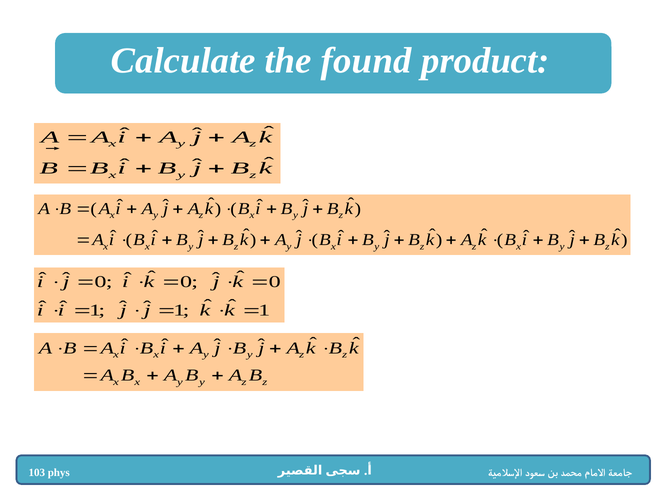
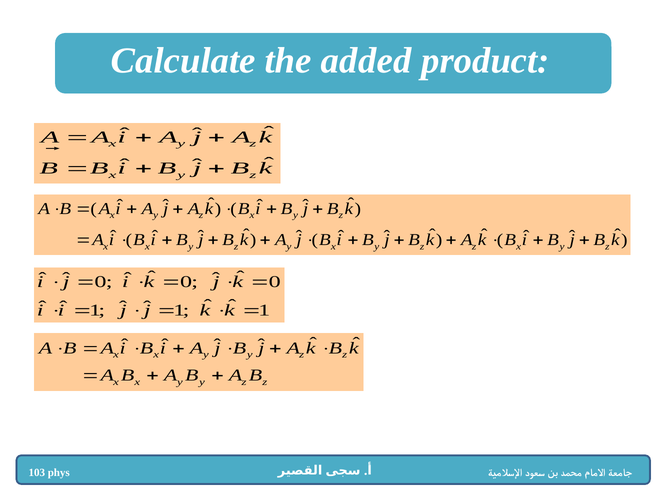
found: found -> added
